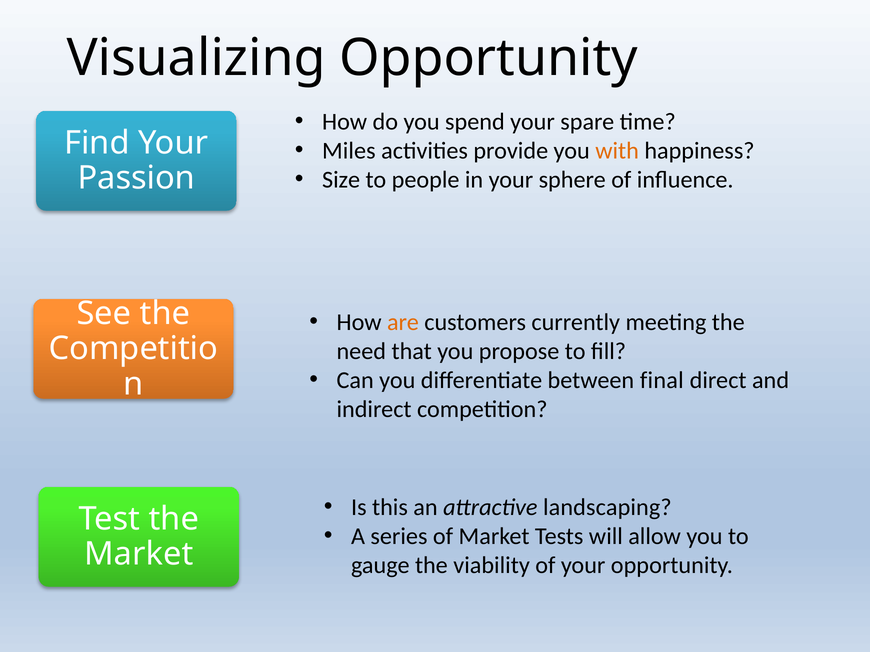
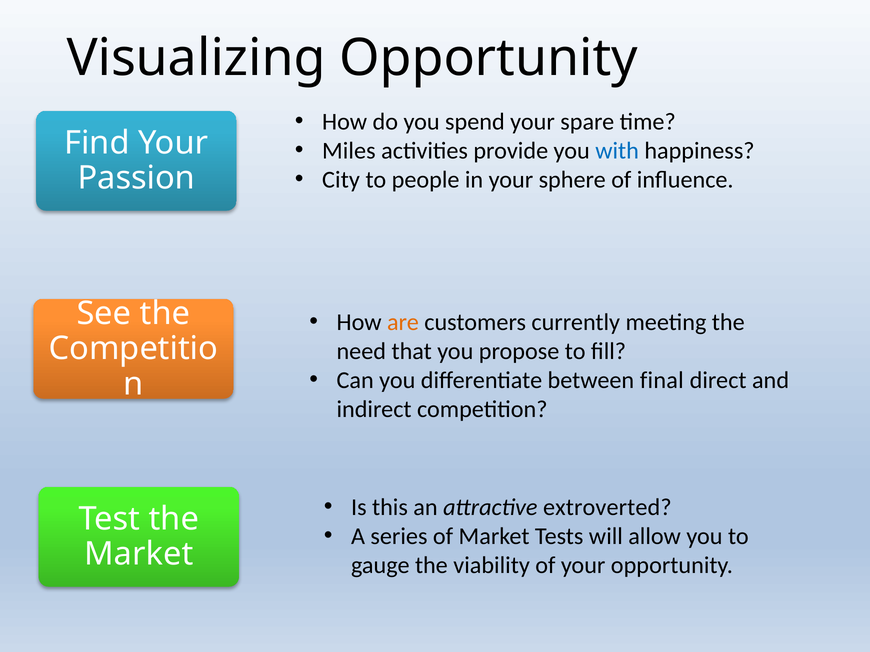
with colour: orange -> blue
Size: Size -> City
landscaping: landscaping -> extroverted
